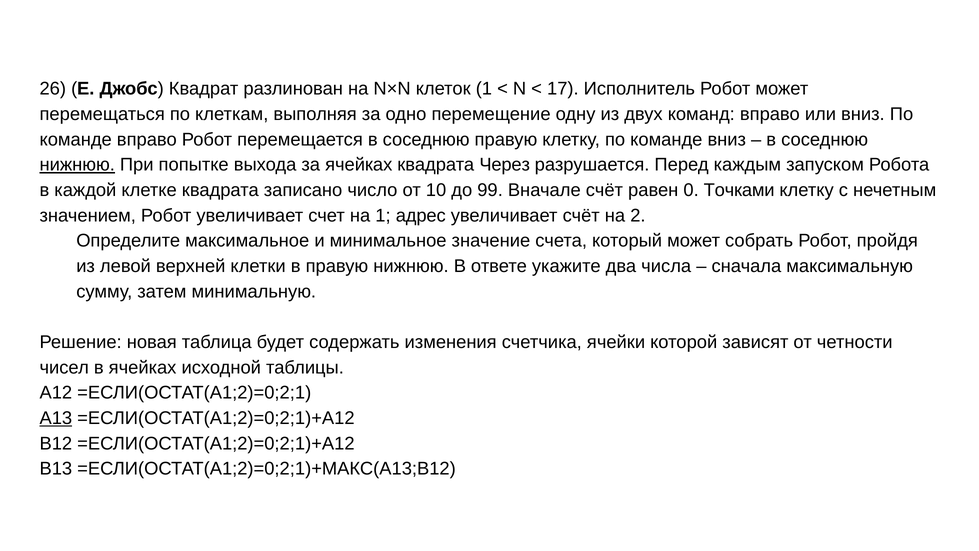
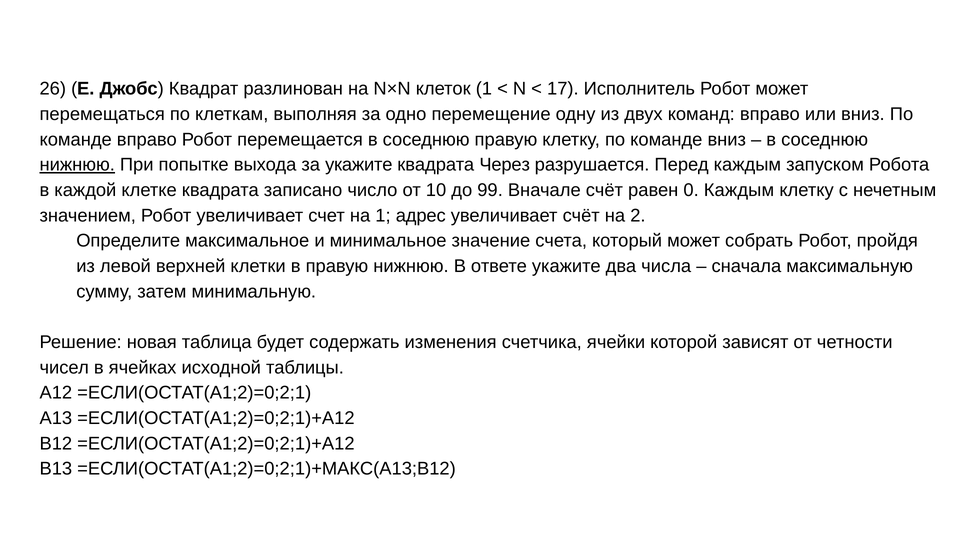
за ячейках: ячейках -> укажите
0 Точками: Точками -> Каждым
А13 underline: present -> none
